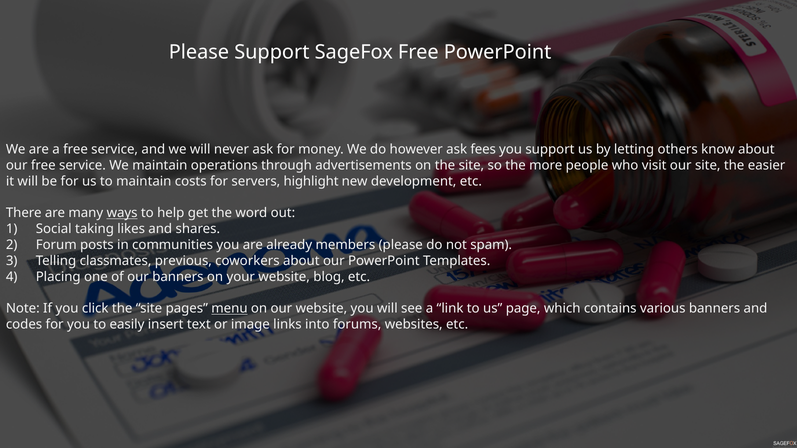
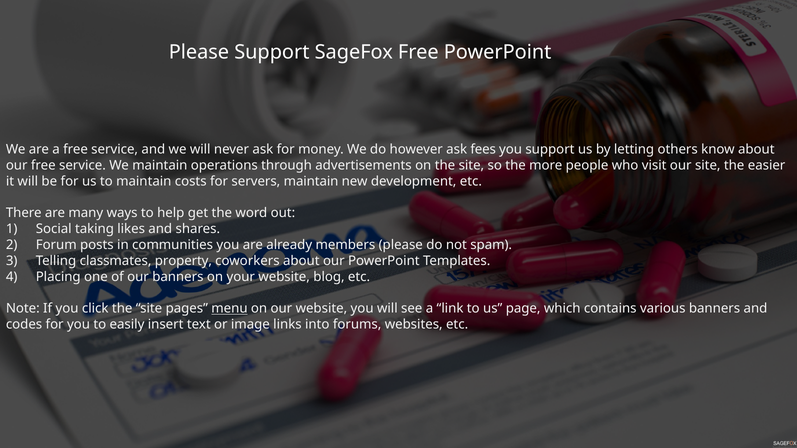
servers highlight: highlight -> maintain
ways underline: present -> none
previous: previous -> property
